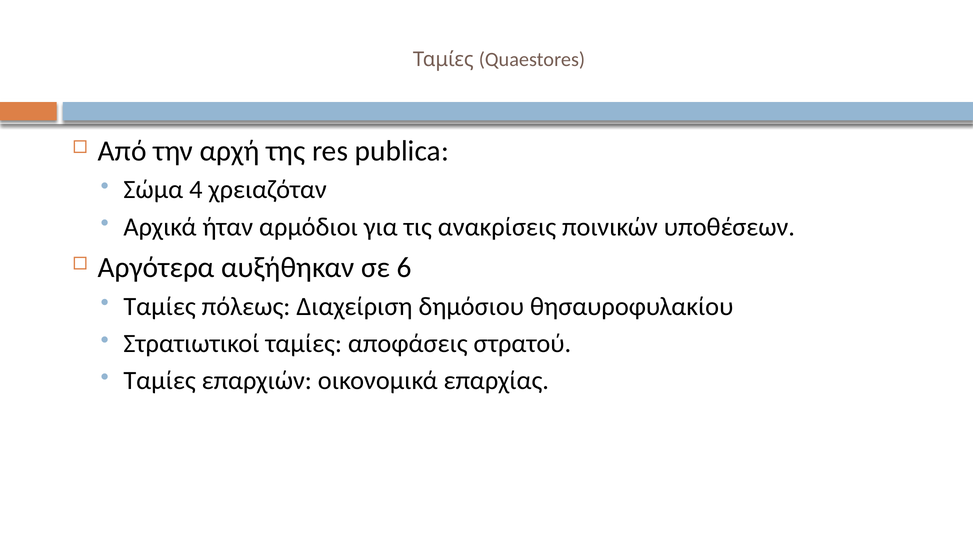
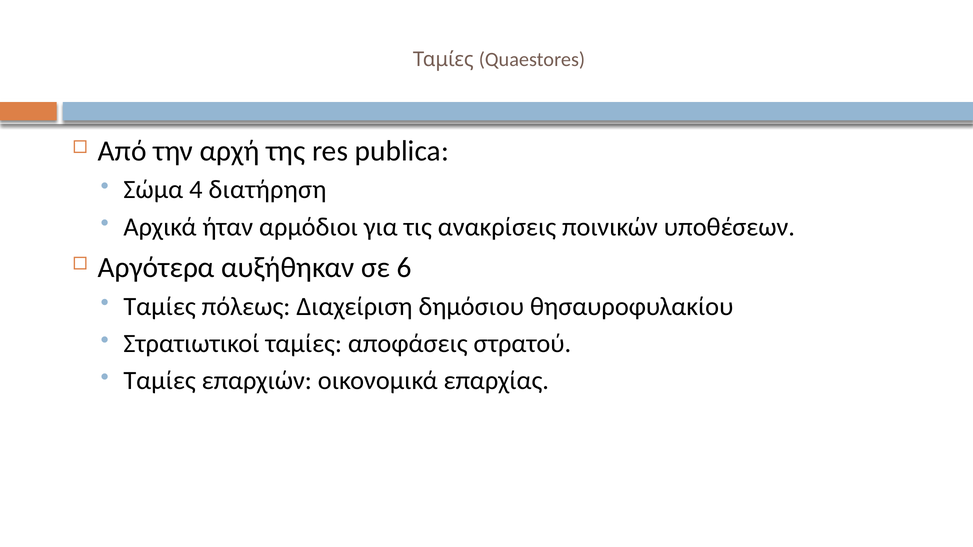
χρειαζόταν: χρειαζόταν -> διατήρηση
